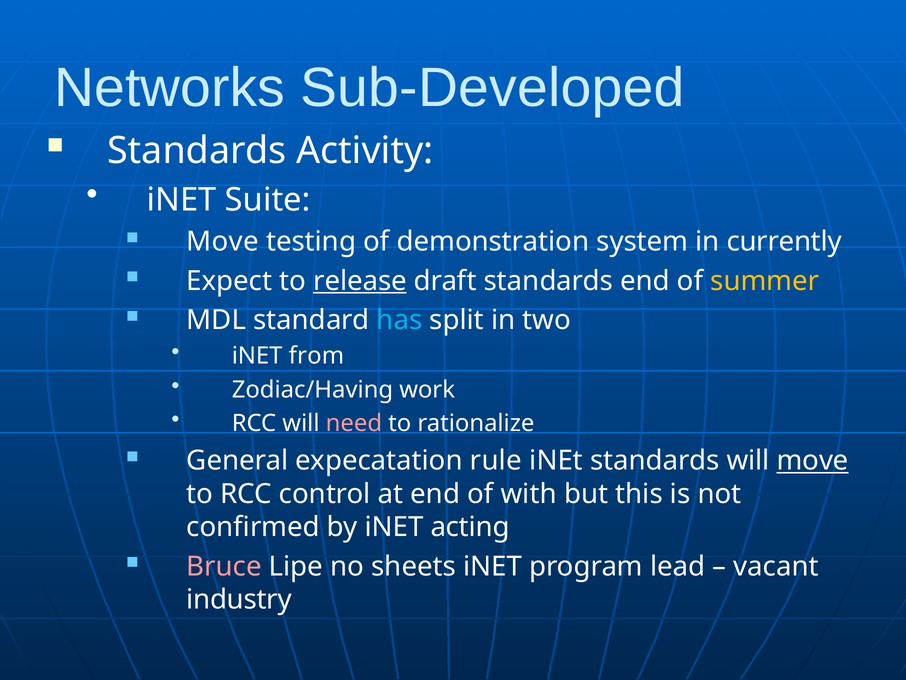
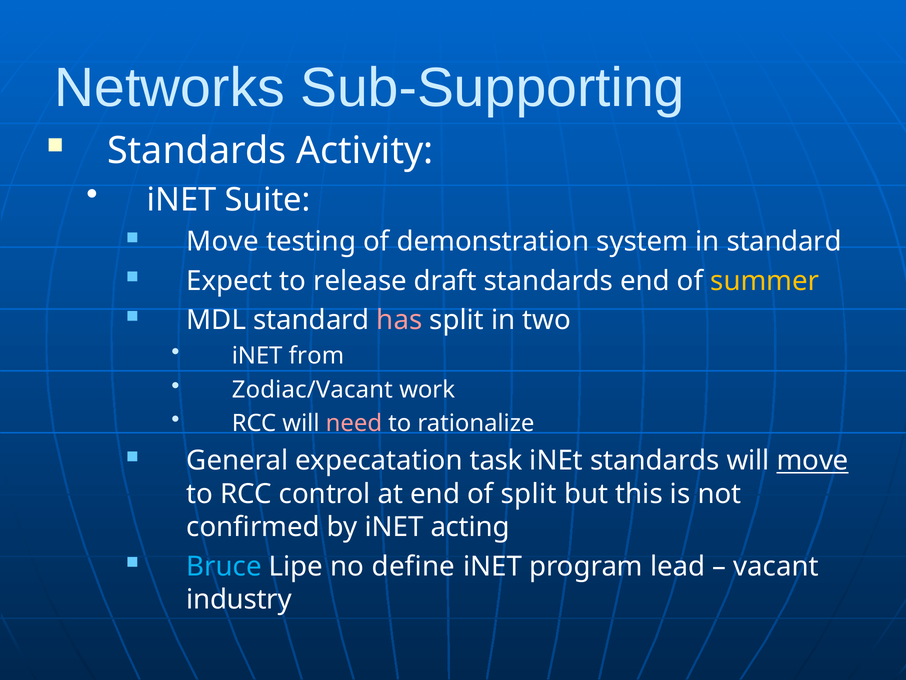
Sub-Developed: Sub-Developed -> Sub-Supporting
in currently: currently -> standard
release underline: present -> none
has colour: light blue -> pink
Zodiac/Having: Zodiac/Having -> Zodiac/Vacant
rule: rule -> task
of with: with -> split
Bruce colour: pink -> light blue
sheets: sheets -> define
